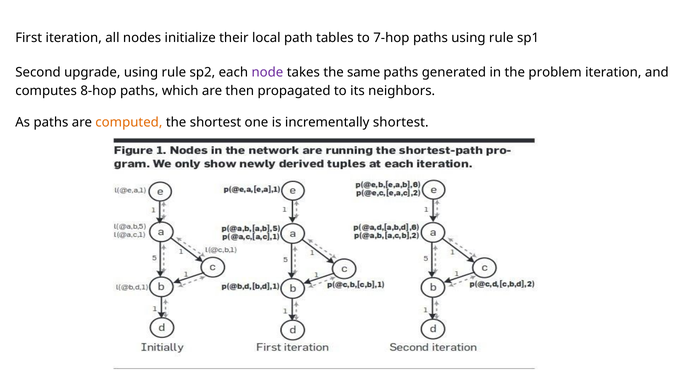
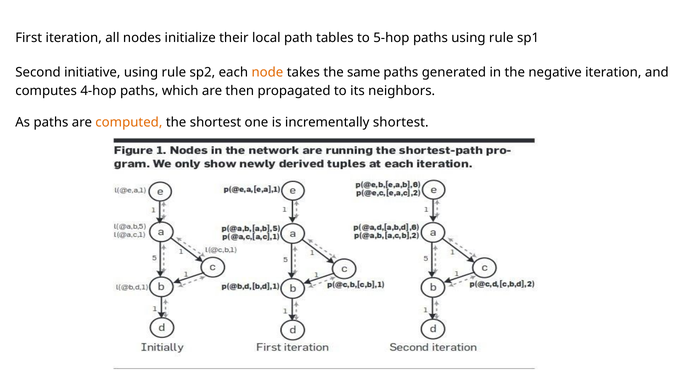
7-hop: 7-hop -> 5-hop
upgrade: upgrade -> initiative
node colour: purple -> orange
problem: problem -> negative
8-hop: 8-hop -> 4-hop
